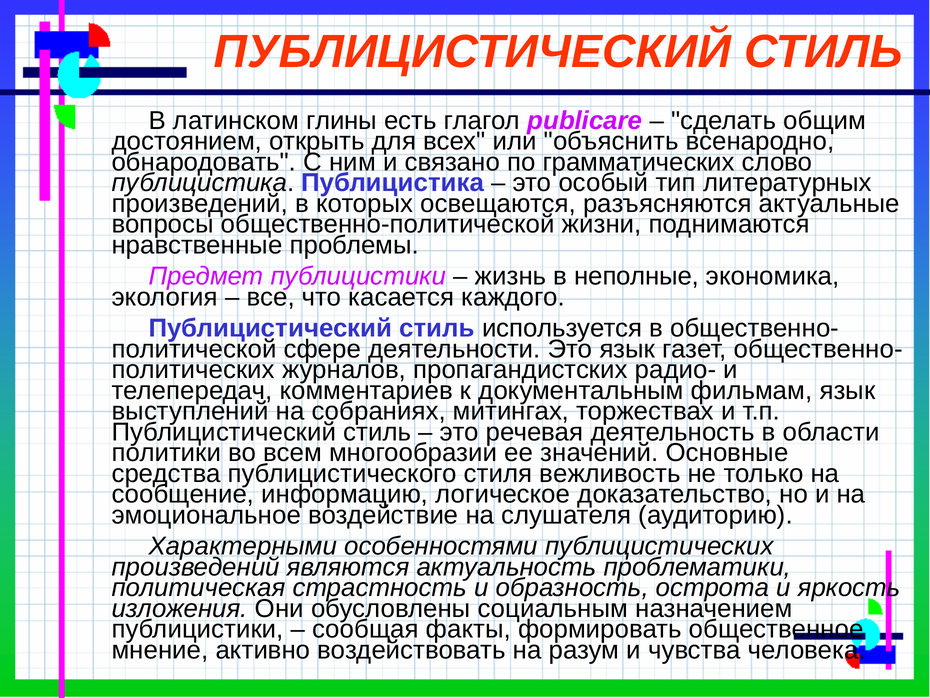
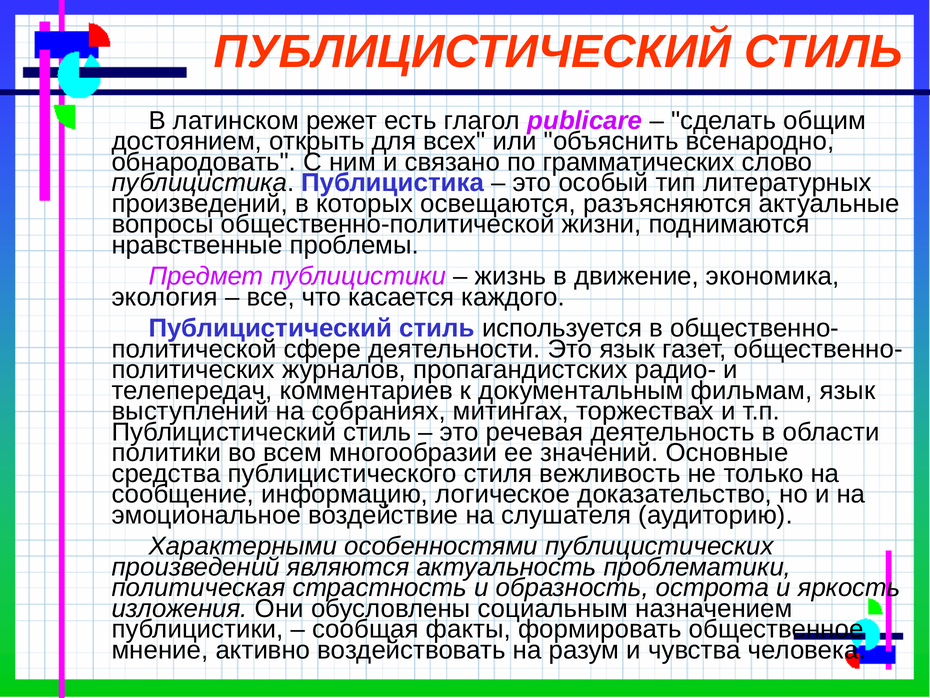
глины: глины -> режет
неполные: неполные -> движение
